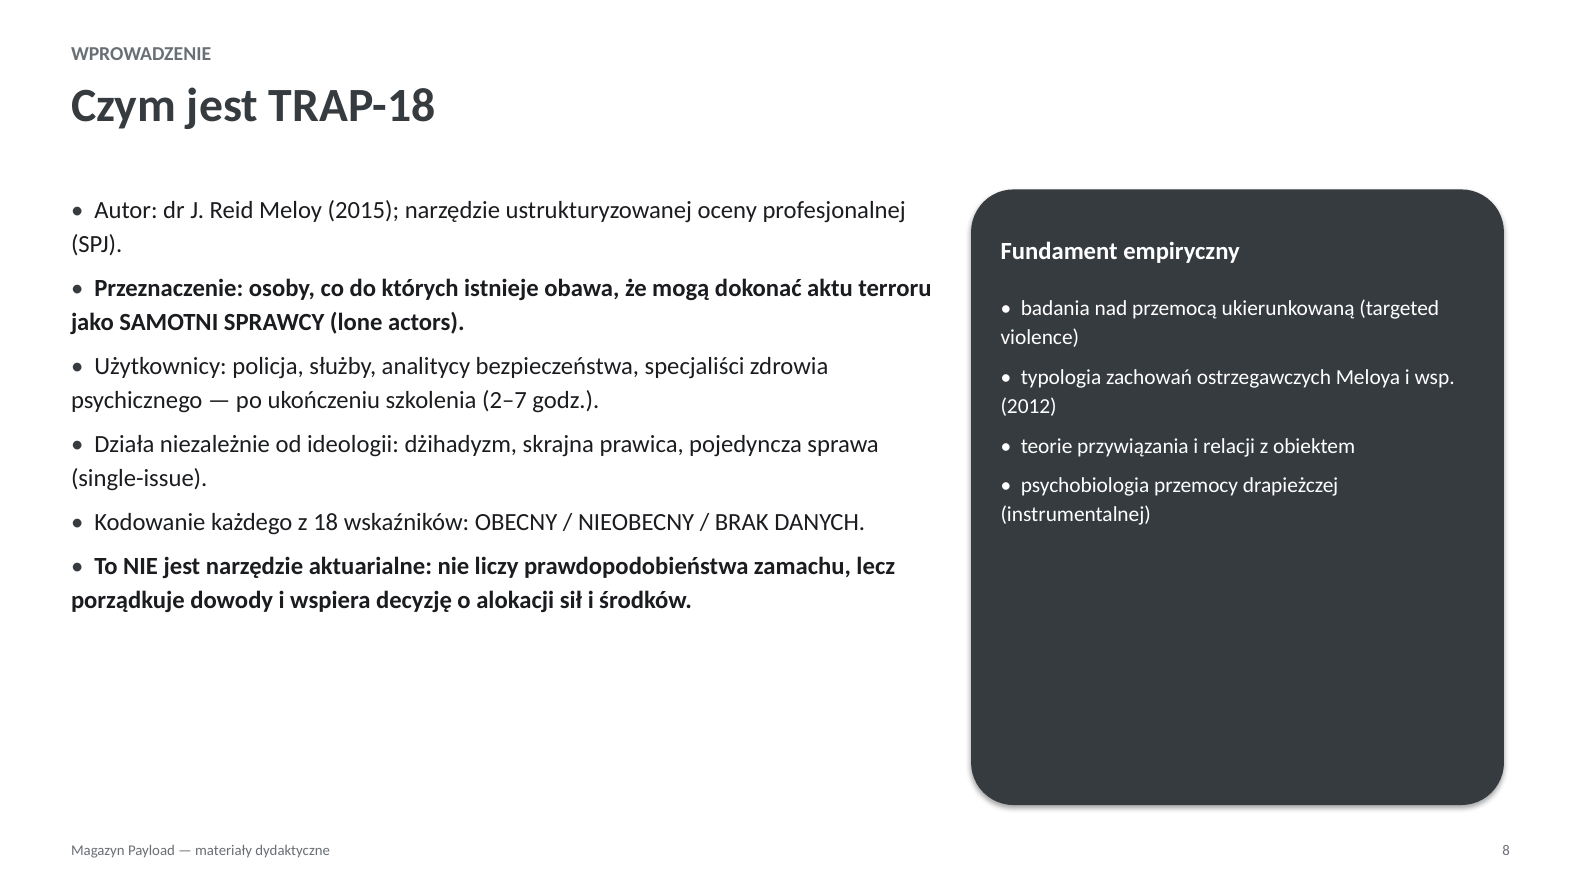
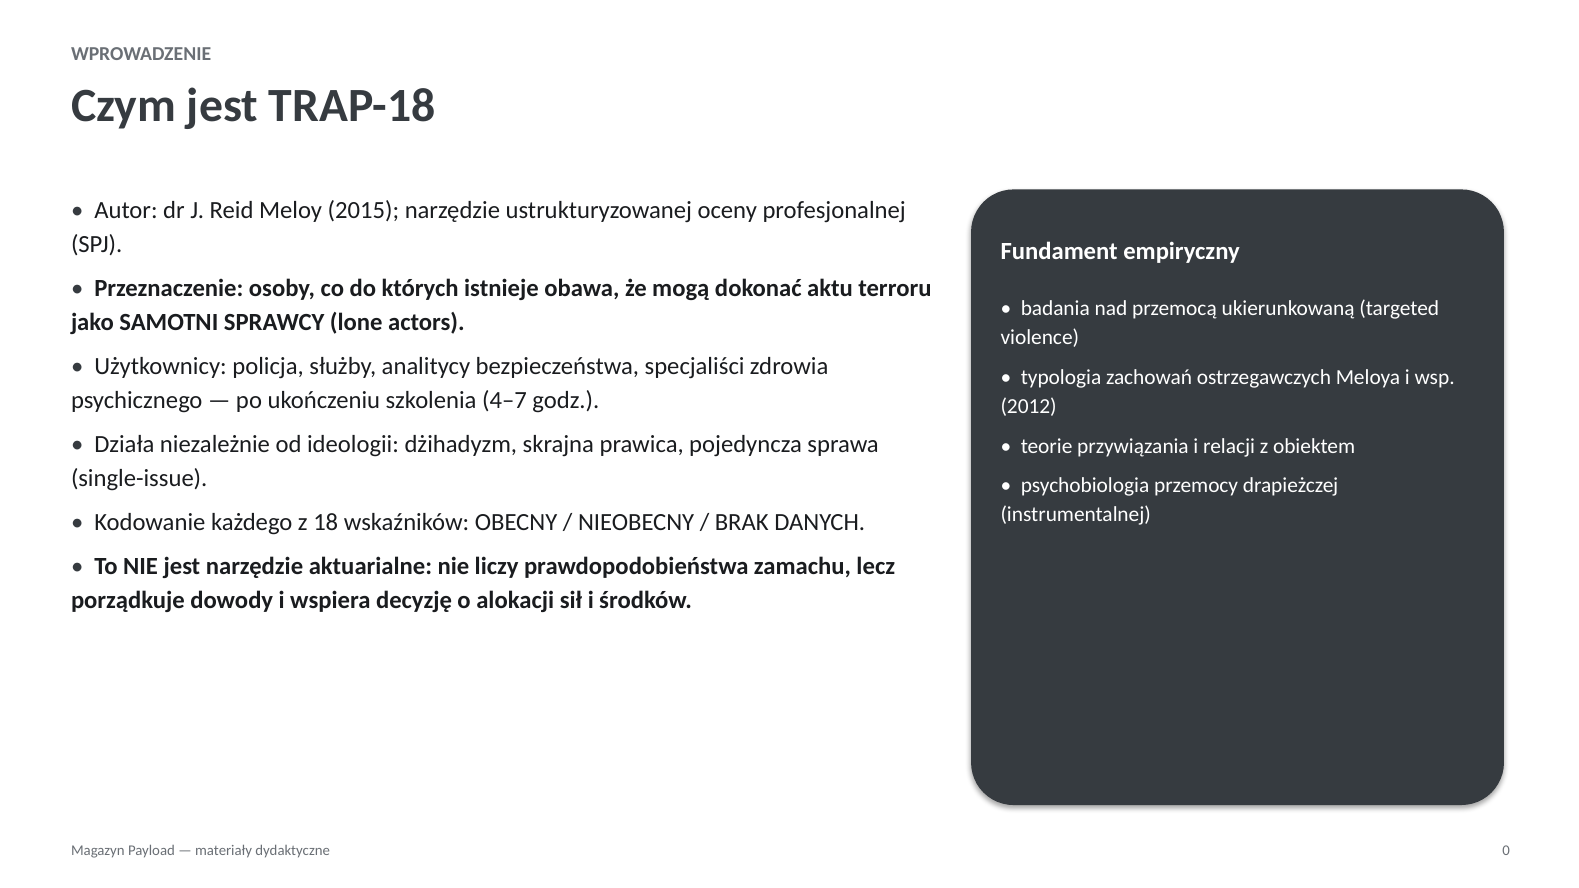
2–7: 2–7 -> 4–7
8: 8 -> 0
